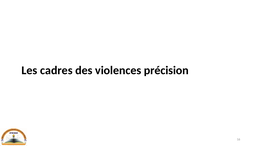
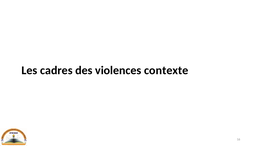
précision: précision -> contexte
